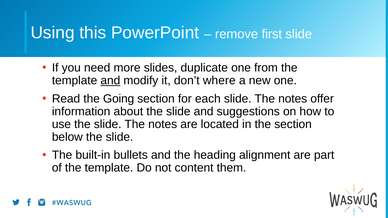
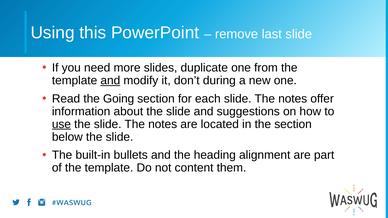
first: first -> last
where: where -> during
use underline: none -> present
